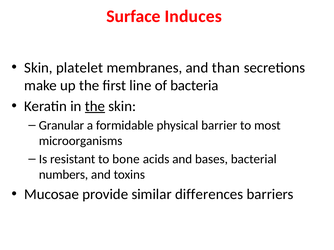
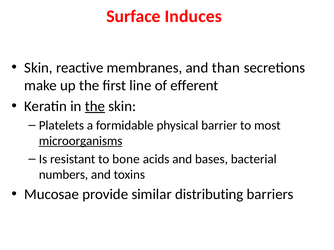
platelet: platelet -> reactive
bacteria: bacteria -> efferent
Granular: Granular -> Platelets
microorganisms underline: none -> present
differences: differences -> distributing
